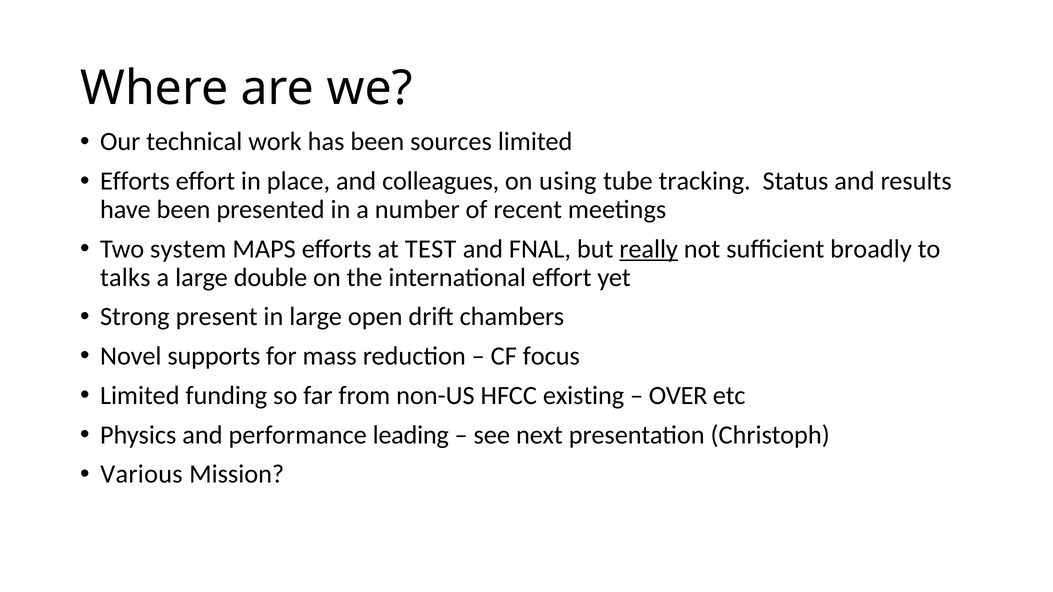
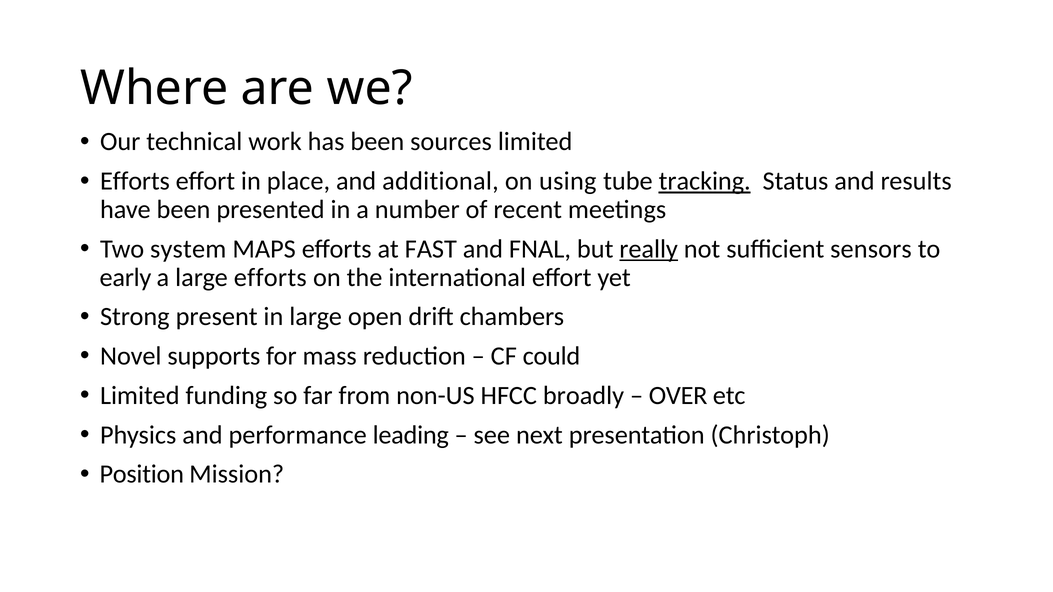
colleagues: colleagues -> additional
tracking underline: none -> present
TEST: TEST -> FAST
broadly: broadly -> sensors
talks: talks -> early
large double: double -> efforts
focus: focus -> could
existing: existing -> broadly
Various: Various -> Position
